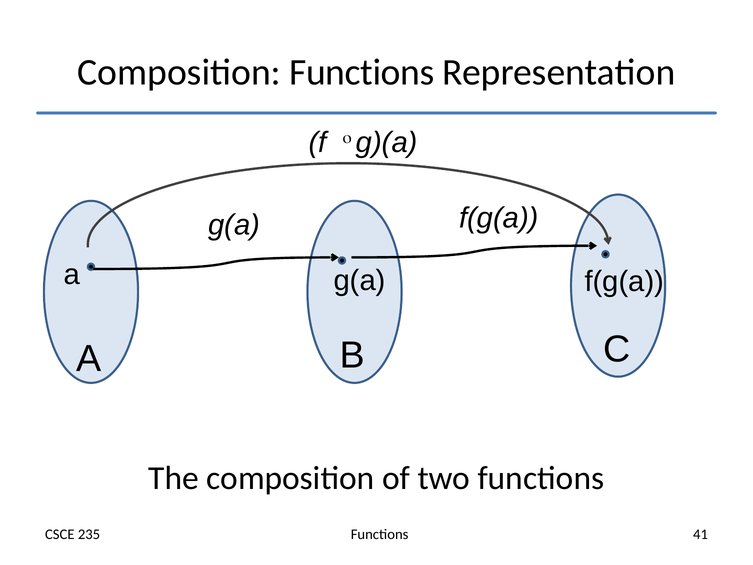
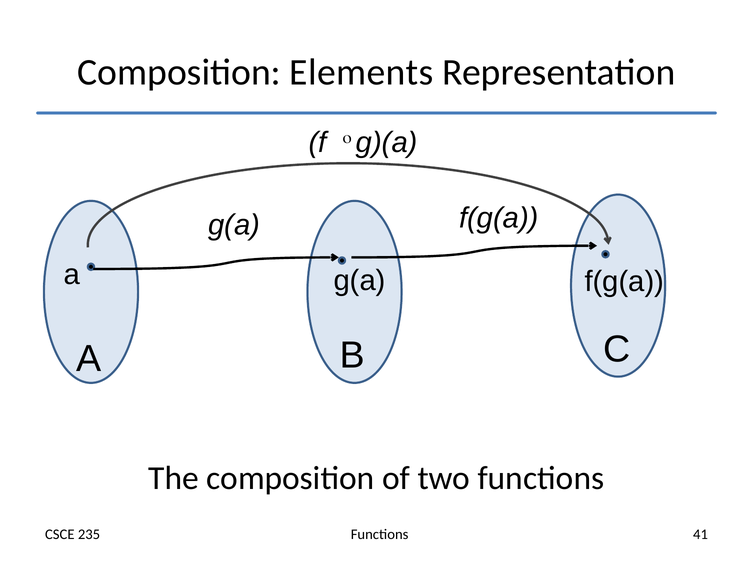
Composition Functions: Functions -> Elements
